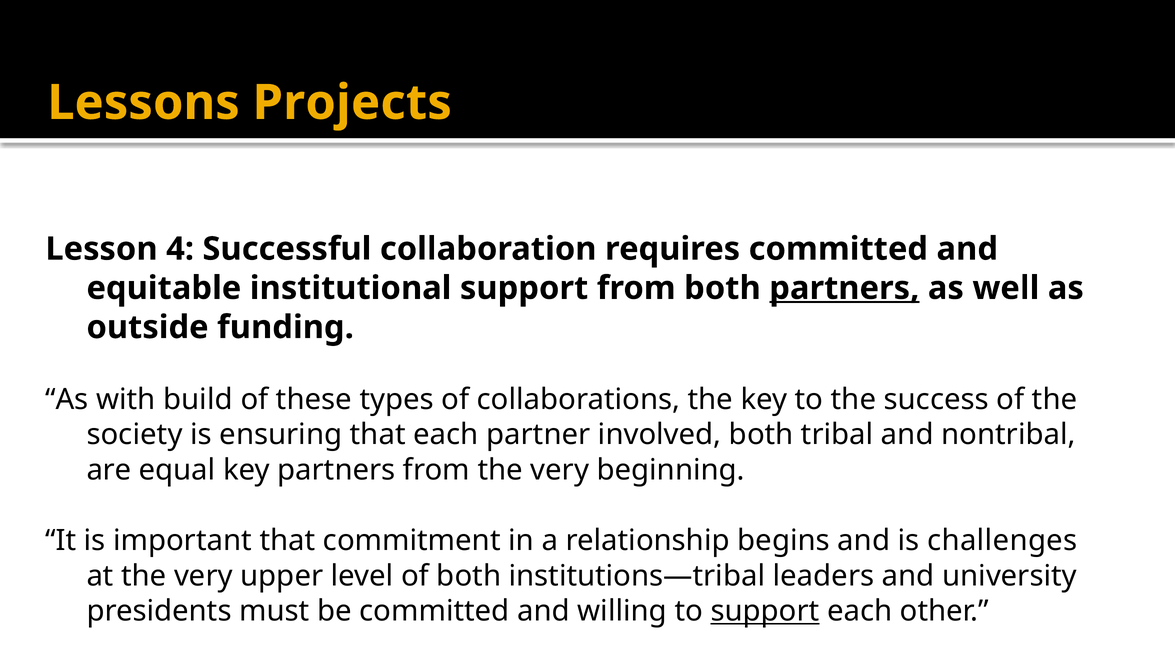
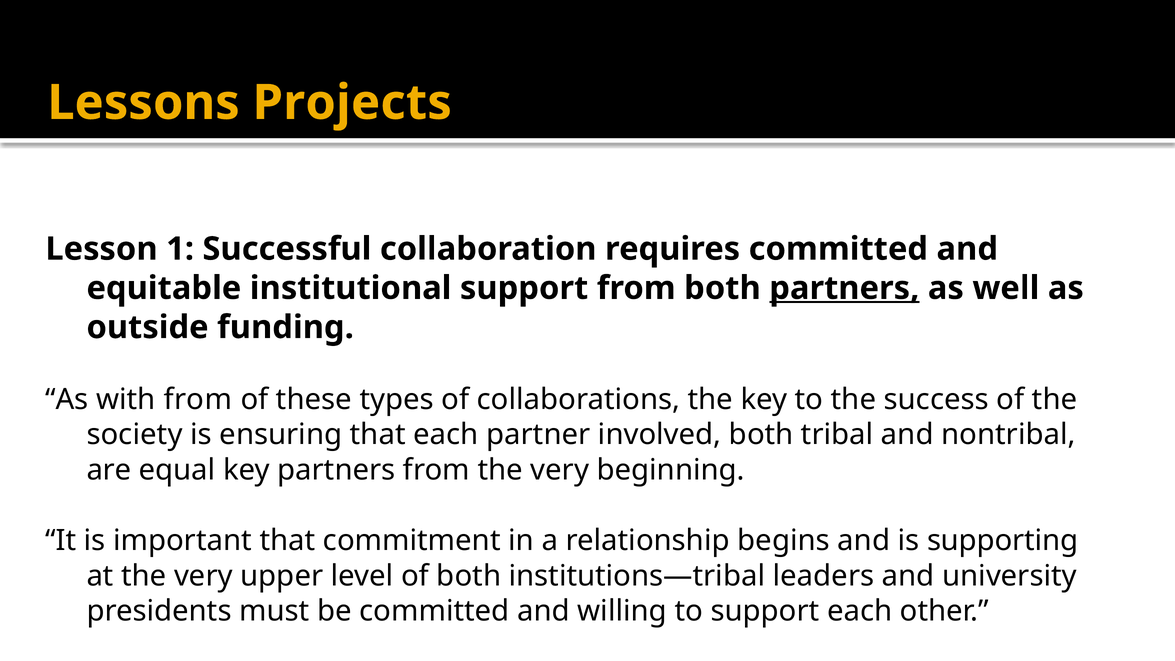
4: 4 -> 1
with build: build -> from
challenges: challenges -> supporting
support at (765, 611) underline: present -> none
